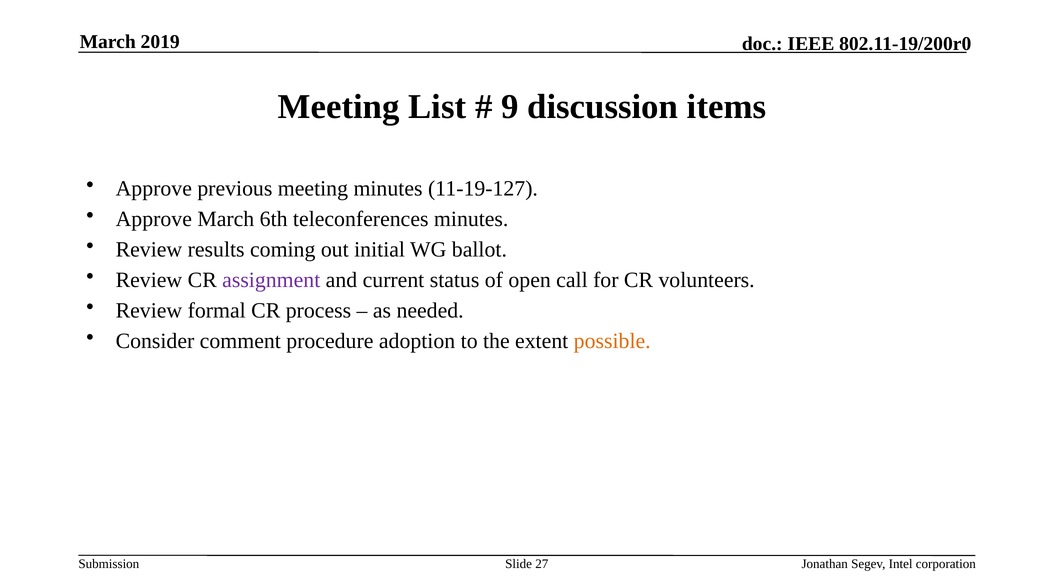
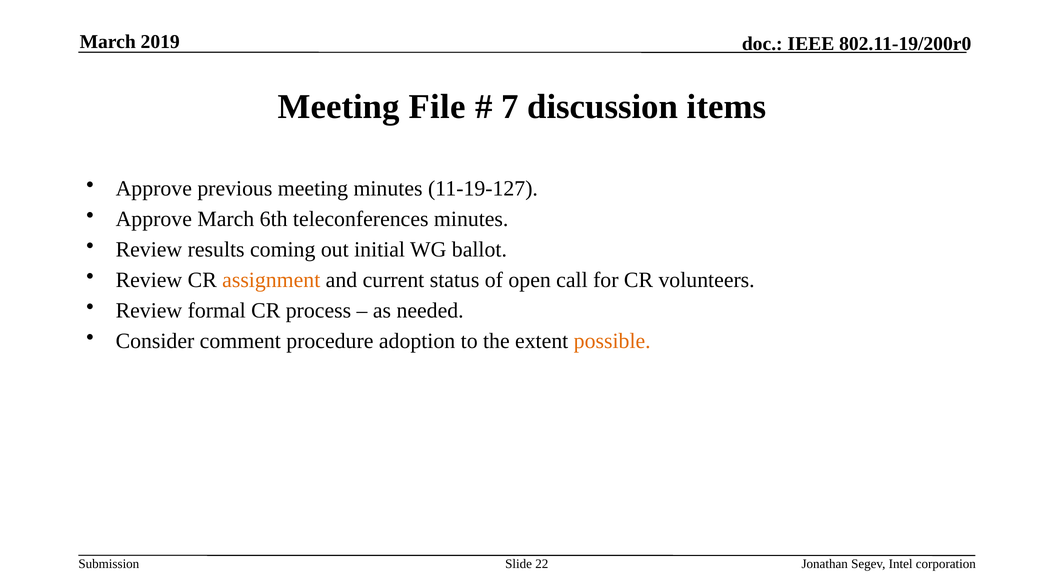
List: List -> File
9: 9 -> 7
assignment colour: purple -> orange
27: 27 -> 22
